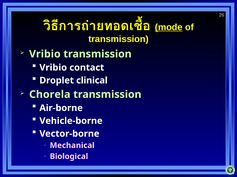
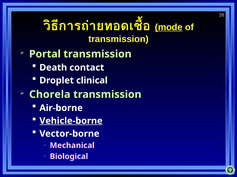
Vribio at (45, 54): Vribio -> Portal
Vribio at (53, 68): Vribio -> Death
Vehicle-borne underline: none -> present
